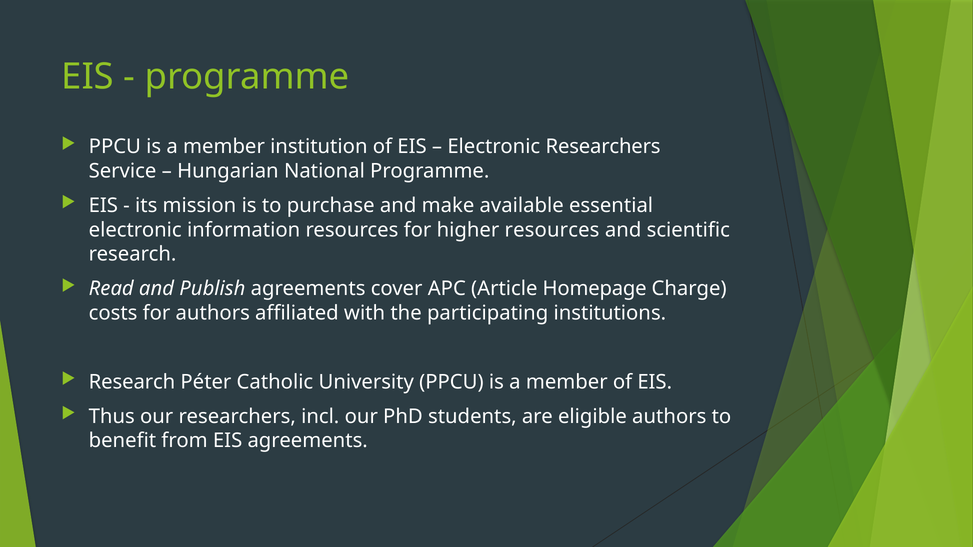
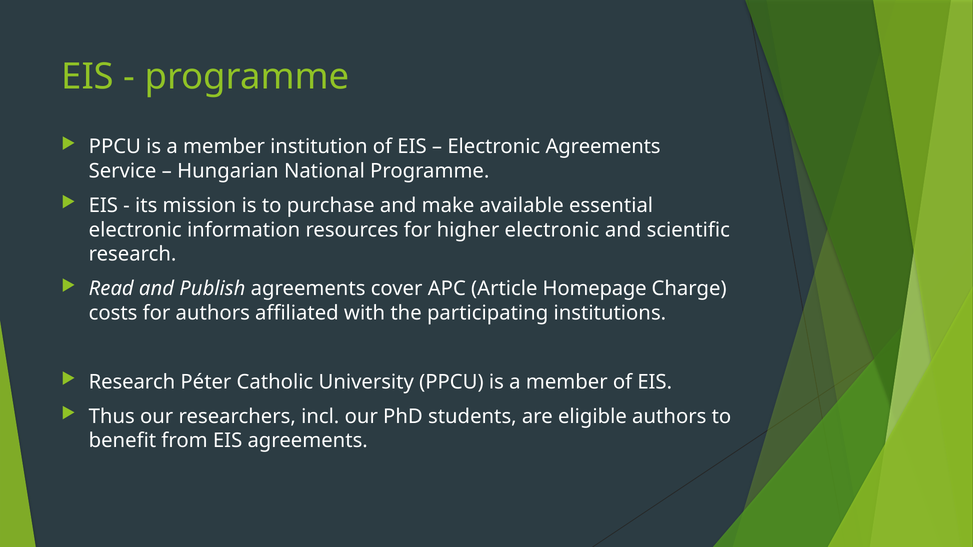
Electronic Researchers: Researchers -> Agreements
higher resources: resources -> electronic
